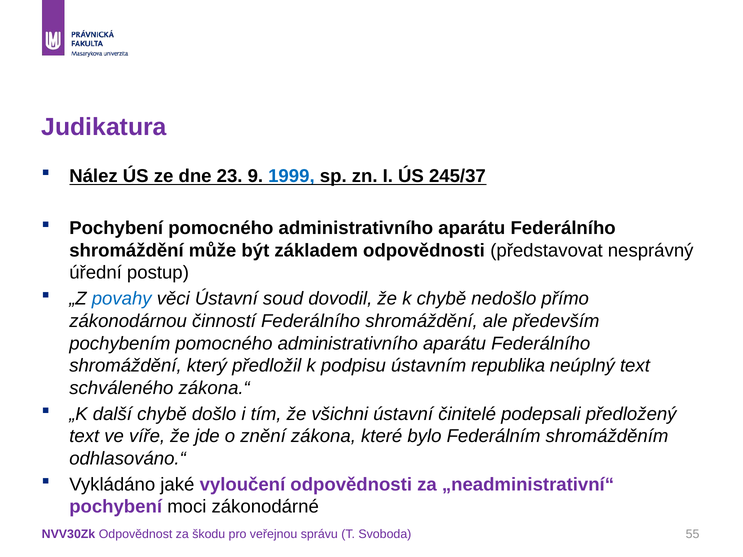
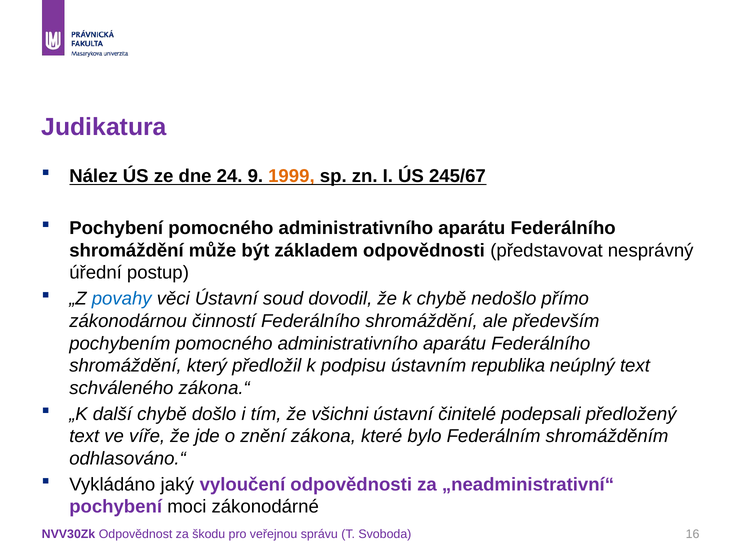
23: 23 -> 24
1999 colour: blue -> orange
245/37: 245/37 -> 245/67
jaké: jaké -> jaký
55: 55 -> 16
